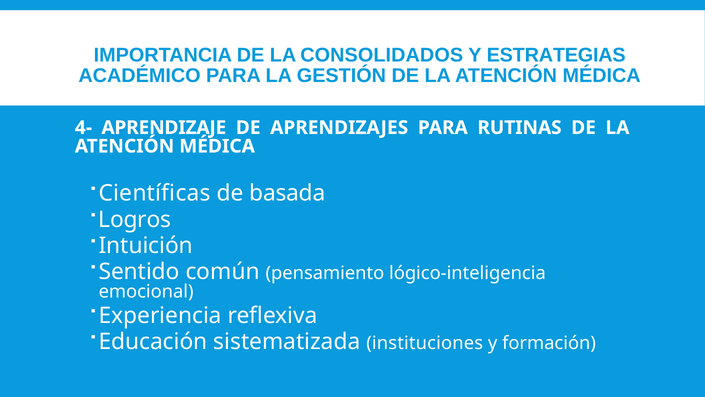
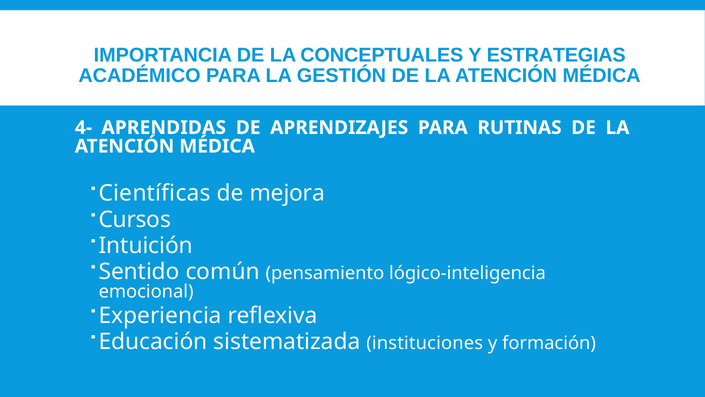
CONSOLIDADOS: CONSOLIDADOS -> CONCEPTUALES
APRENDIZAJE: APRENDIZAJE -> APRENDIDAS
basada: basada -> mejora
Logros: Logros -> Cursos
